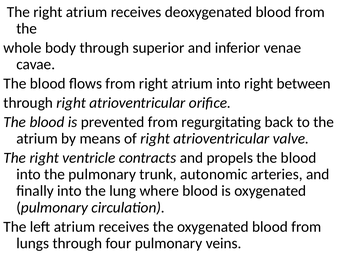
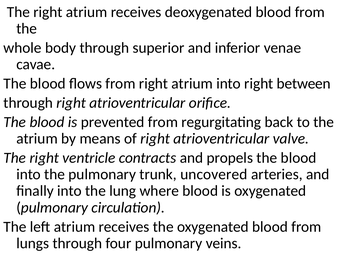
autonomic: autonomic -> uncovered
